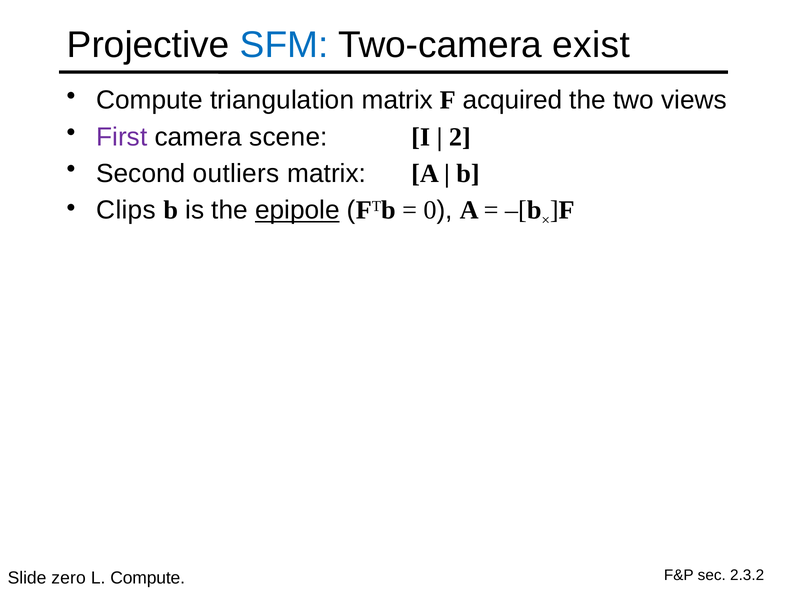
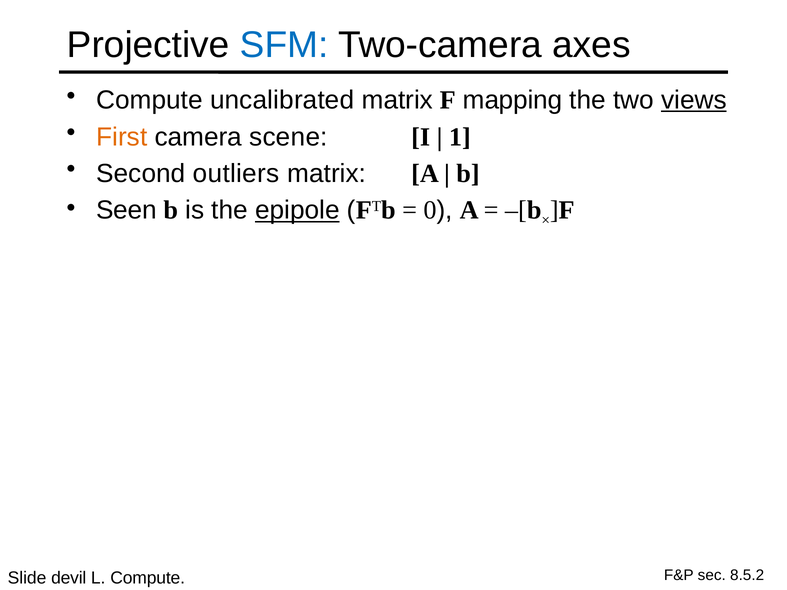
exist: exist -> axes
triangulation: triangulation -> uncalibrated
acquired: acquired -> mapping
views underline: none -> present
First colour: purple -> orange
2: 2 -> 1
Clips: Clips -> Seen
2.3.2: 2.3.2 -> 8.5.2
zero: zero -> devil
